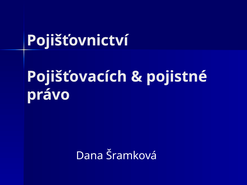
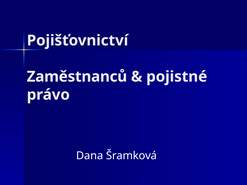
Pojišťovacích: Pojišťovacích -> Zaměstnanců
